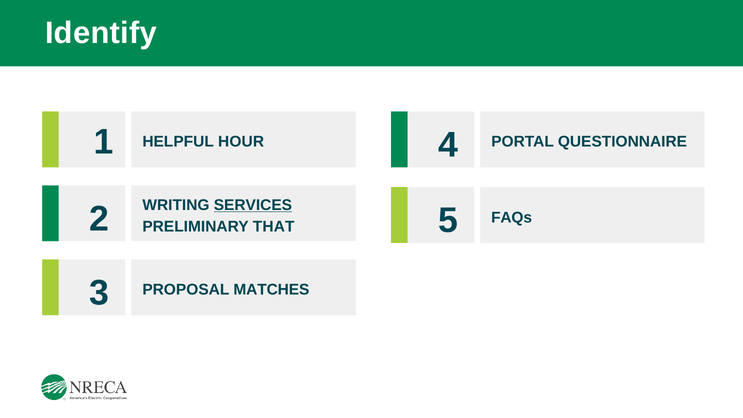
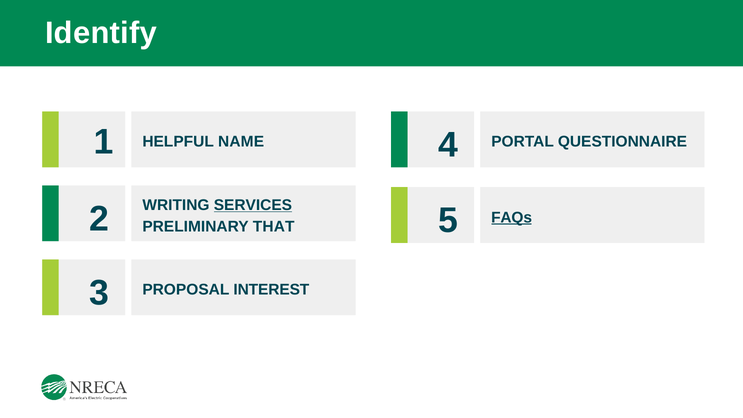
HOUR: HOUR -> NAME
FAQs underline: none -> present
MATCHES: MATCHES -> INTEREST
